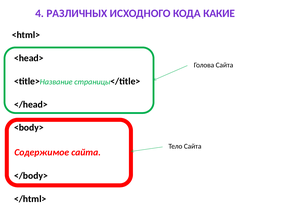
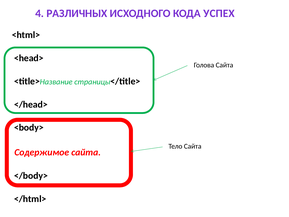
КАКИЕ: КАКИЕ -> УСПЕХ
